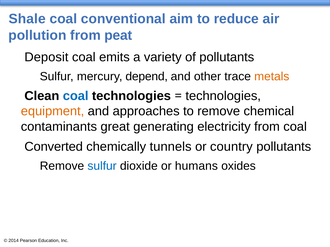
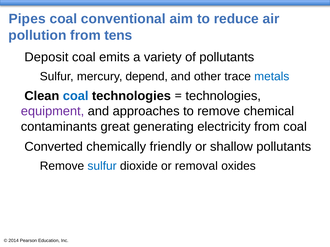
Shale: Shale -> Pipes
peat: peat -> tens
metals colour: orange -> blue
equipment colour: orange -> purple
tunnels: tunnels -> friendly
country: country -> shallow
humans: humans -> removal
